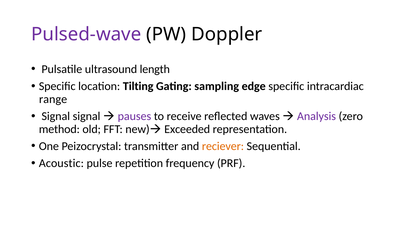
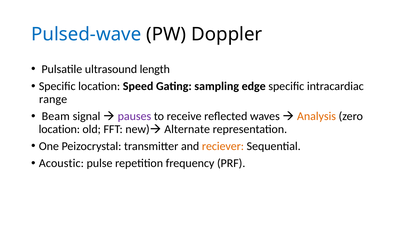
Pulsed-wave colour: purple -> blue
Tilting: Tilting -> Speed
Signal at (56, 116): Signal -> Beam
Analysis colour: purple -> orange
method at (59, 129): method -> location
Exceeded: Exceeded -> Alternate
